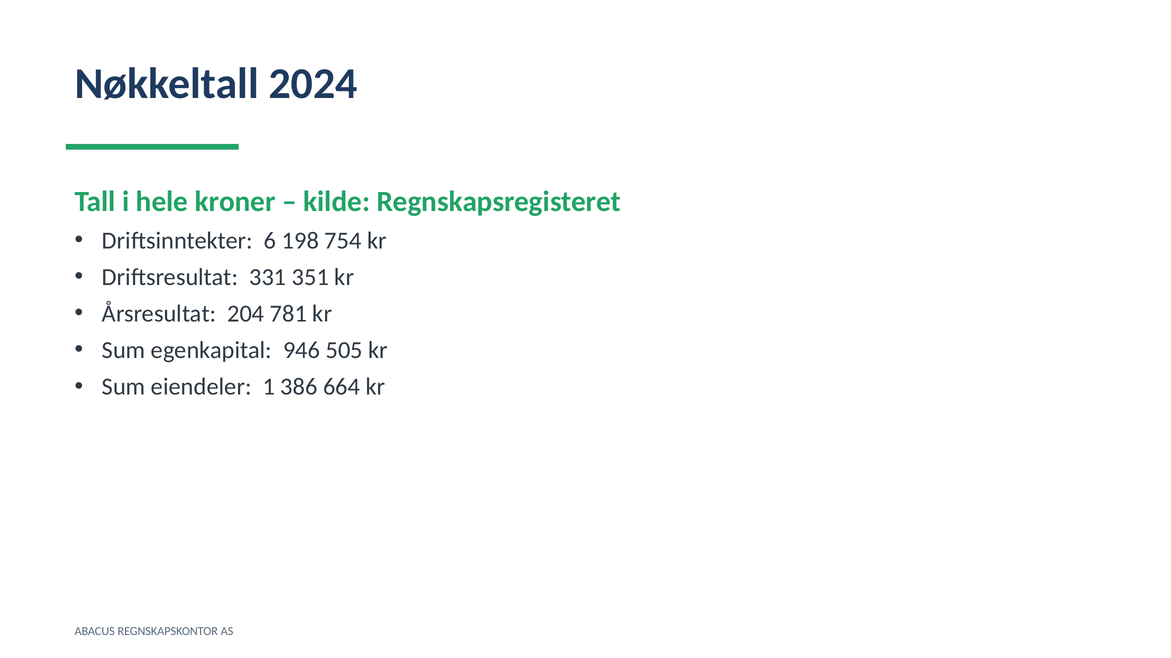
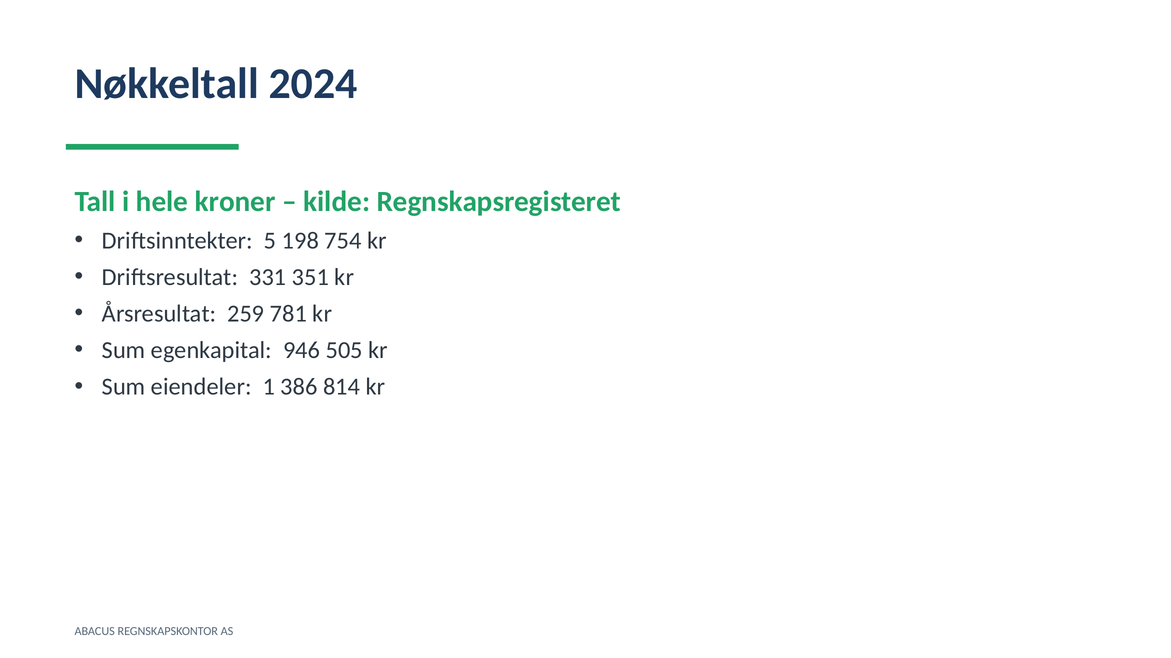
6: 6 -> 5
204: 204 -> 259
664: 664 -> 814
